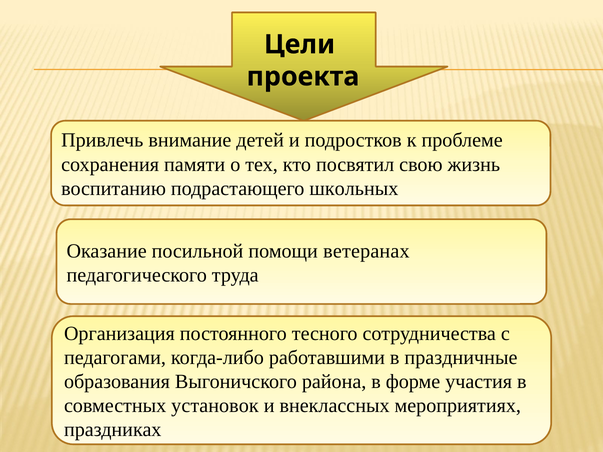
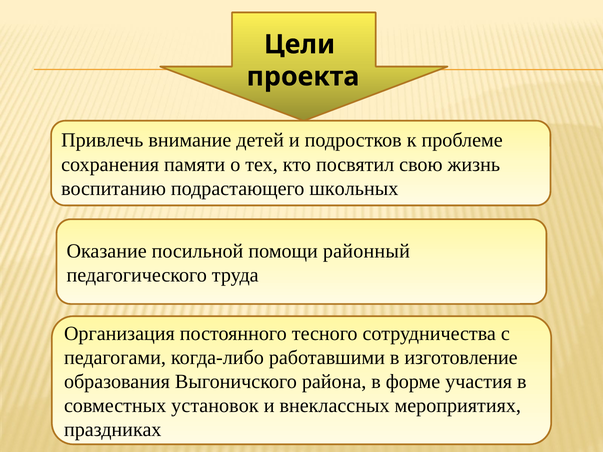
ветеранах: ветеранах -> районный
праздничные: праздничные -> изготовление
